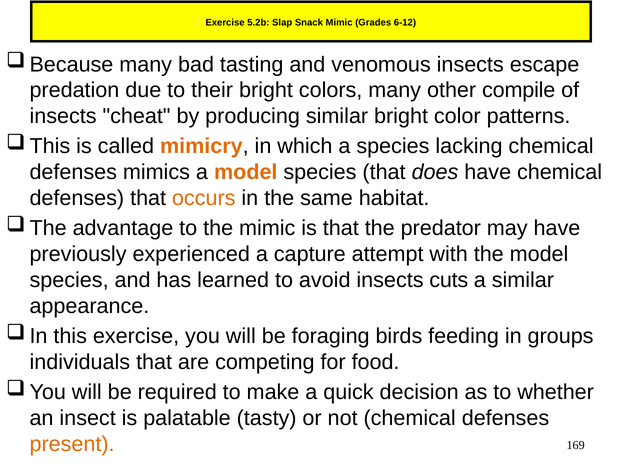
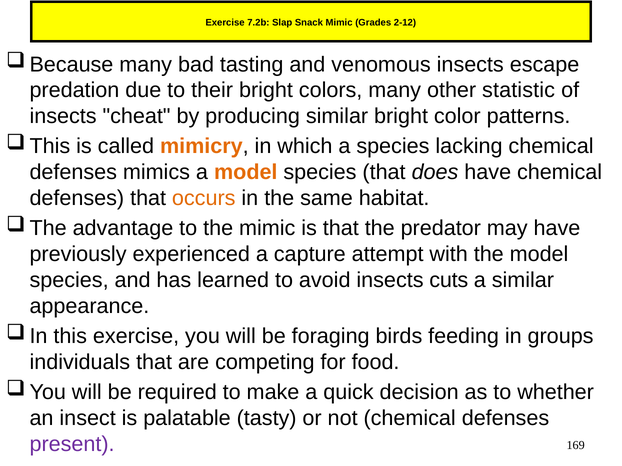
5.2b: 5.2b -> 7.2b
6-12: 6-12 -> 2-12
compile: compile -> statistic
present colour: orange -> purple
